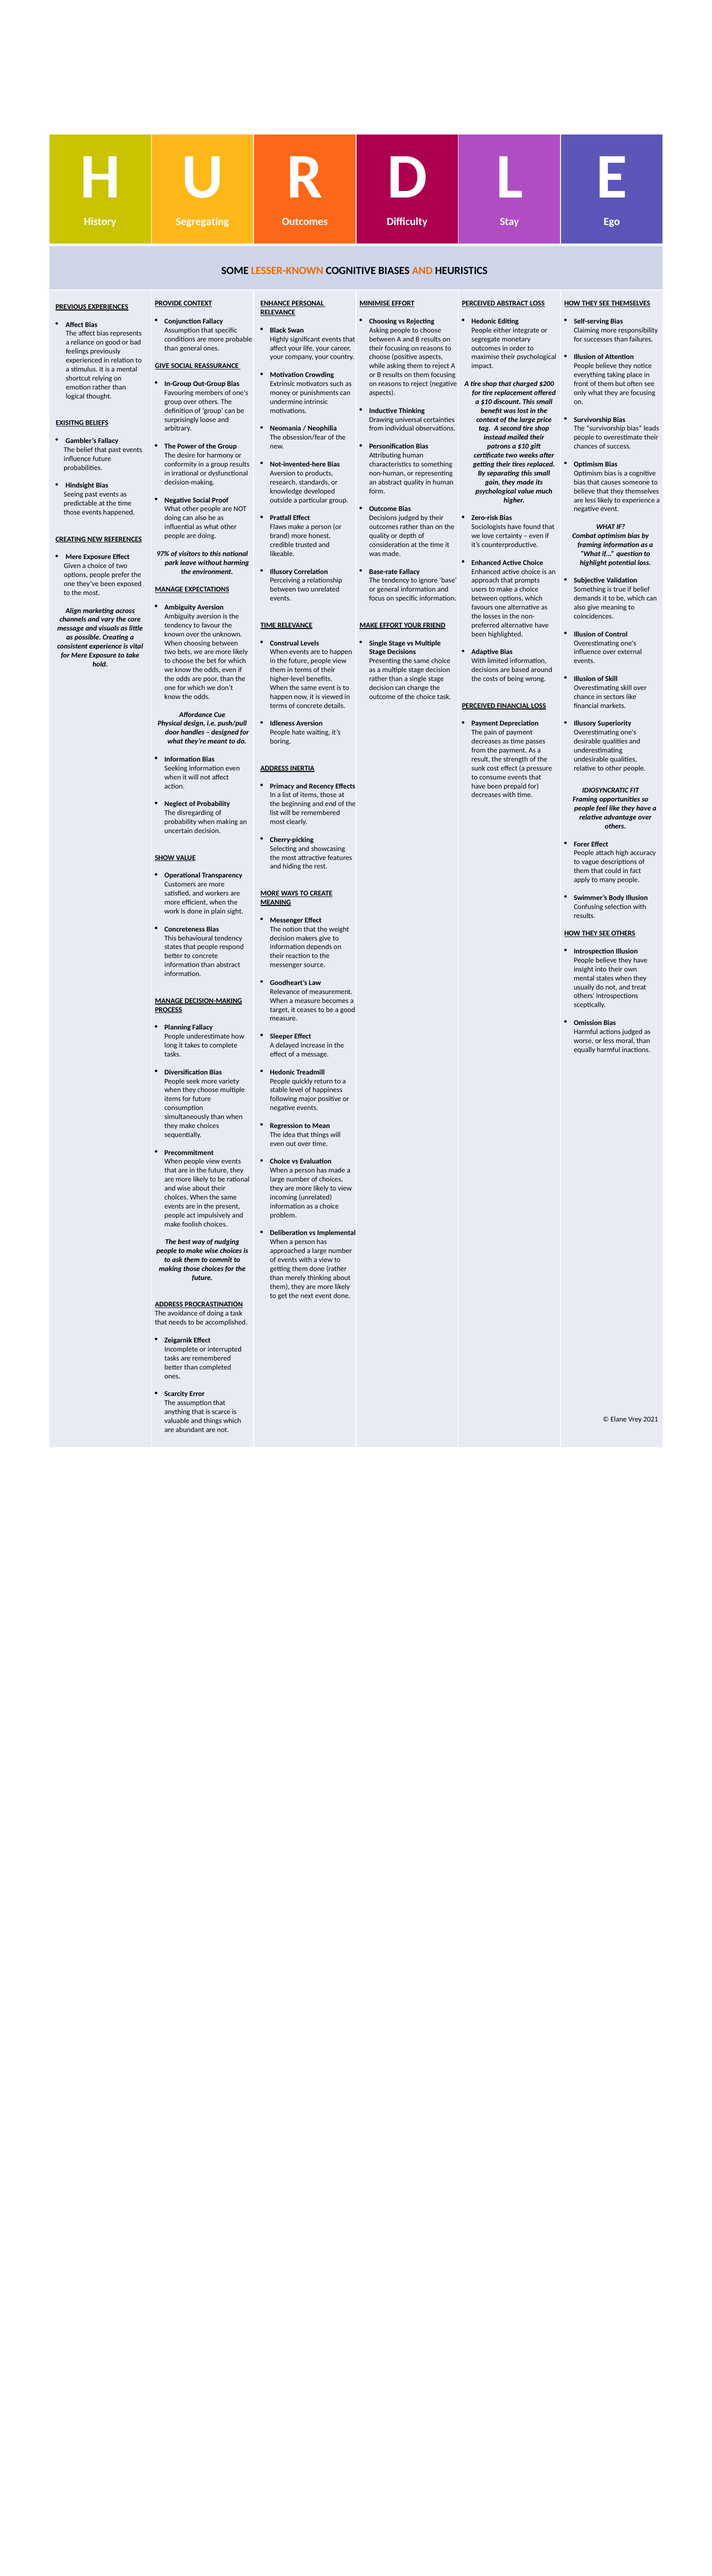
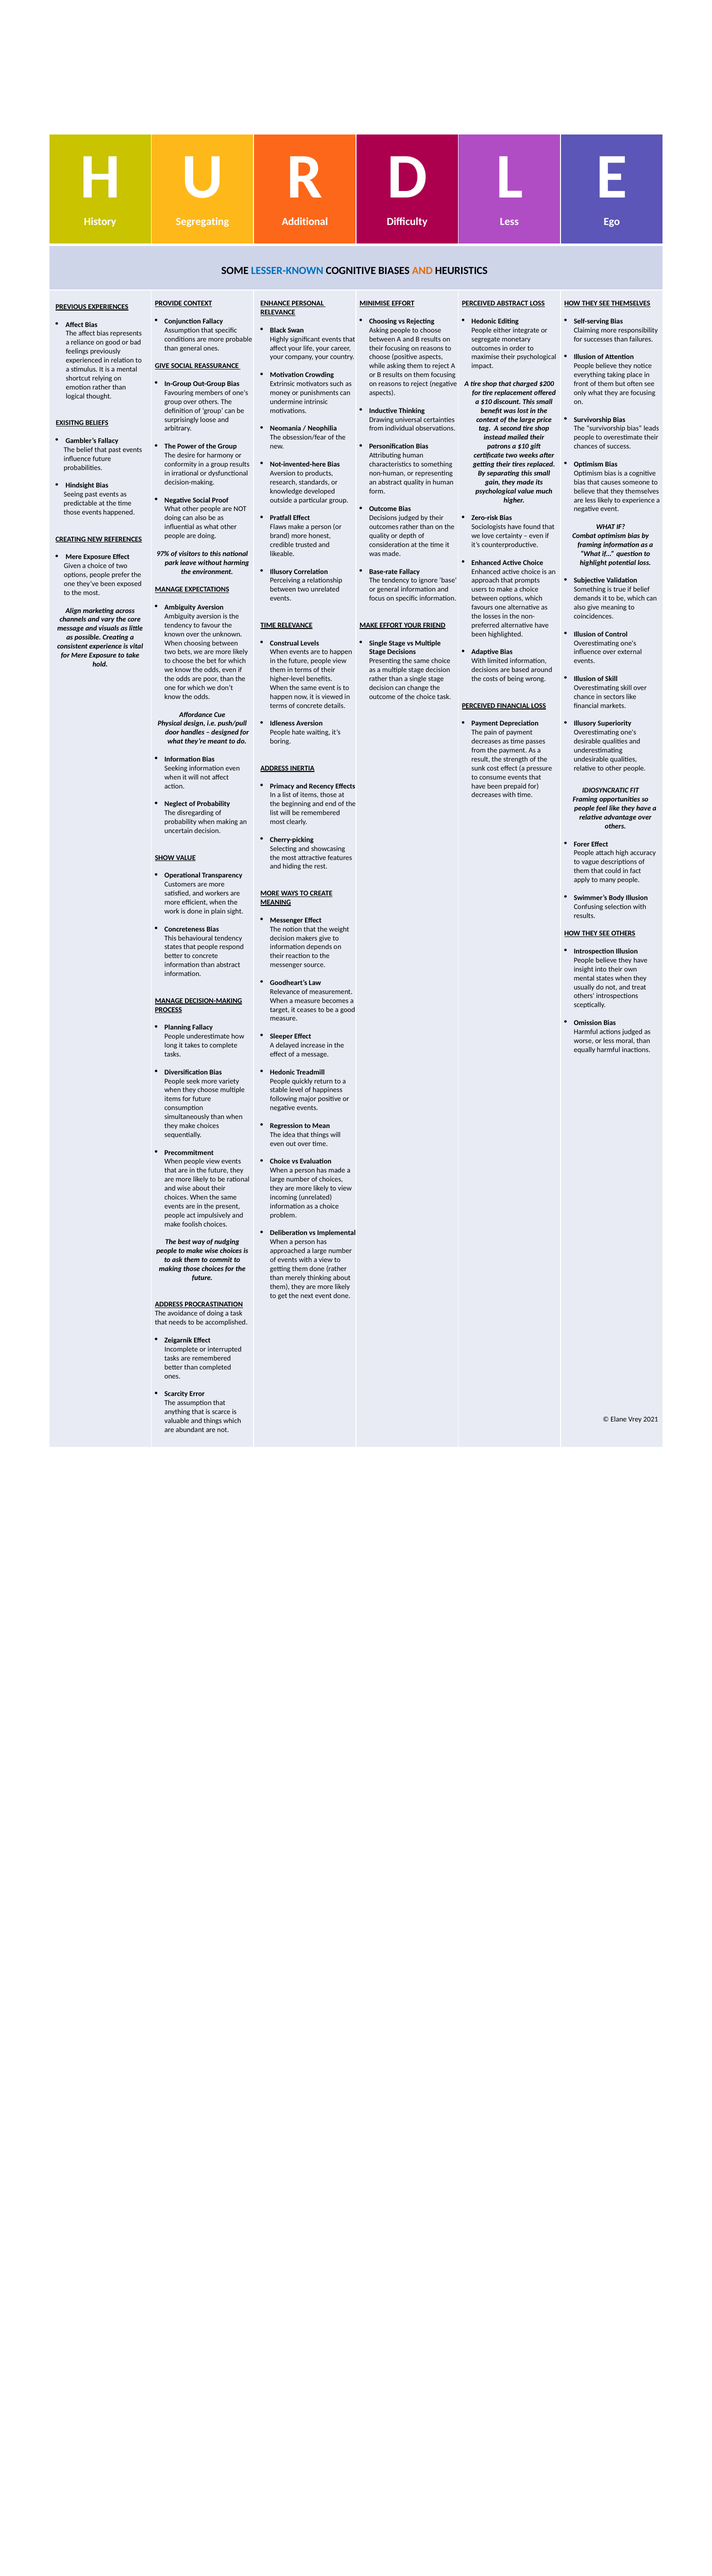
Outcomes at (305, 222): Outcomes -> Additional
Stay at (509, 222): Stay -> Less
LESSER-KNOWN colour: orange -> blue
